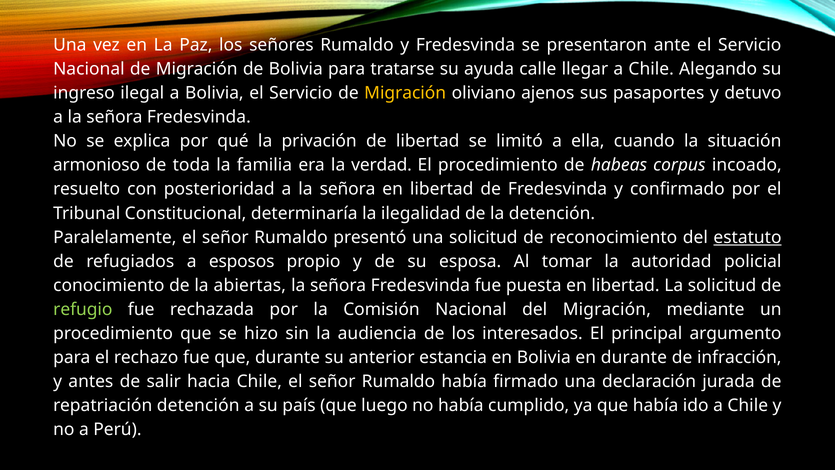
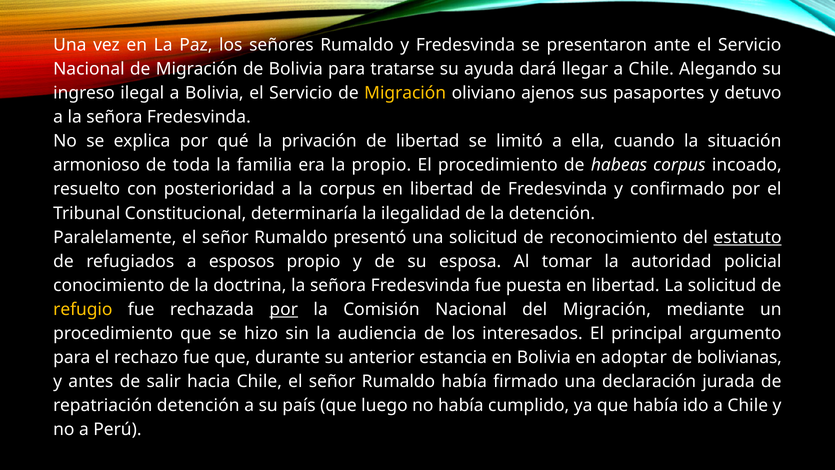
calle: calle -> dará
la verdad: verdad -> propio
posterioridad a la señora: señora -> corpus
abiertas: abiertas -> doctrina
refugio colour: light green -> yellow
por at (284, 309) underline: none -> present
en durante: durante -> adoptar
infracción: infracción -> bolivianas
